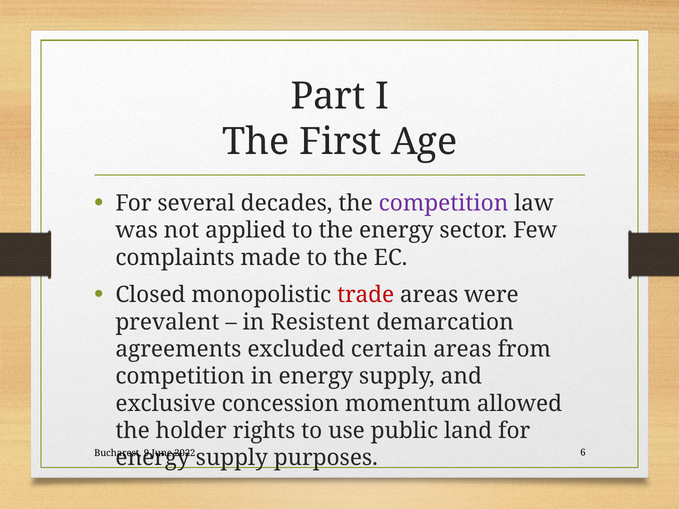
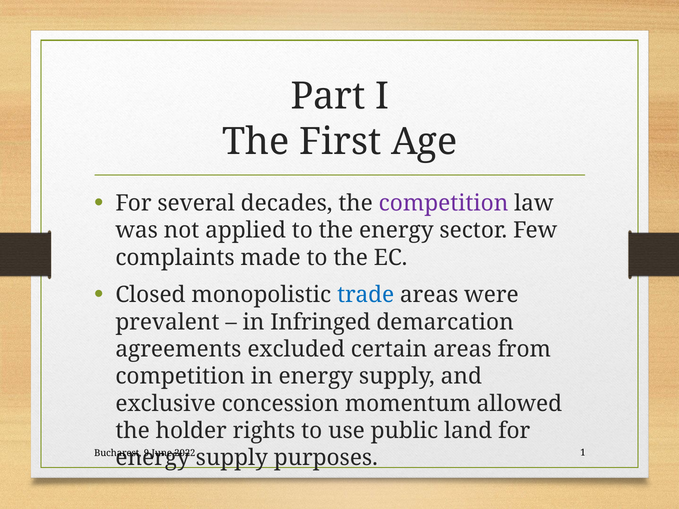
trade colour: red -> blue
Resistent: Resistent -> Infringed
6: 6 -> 1
